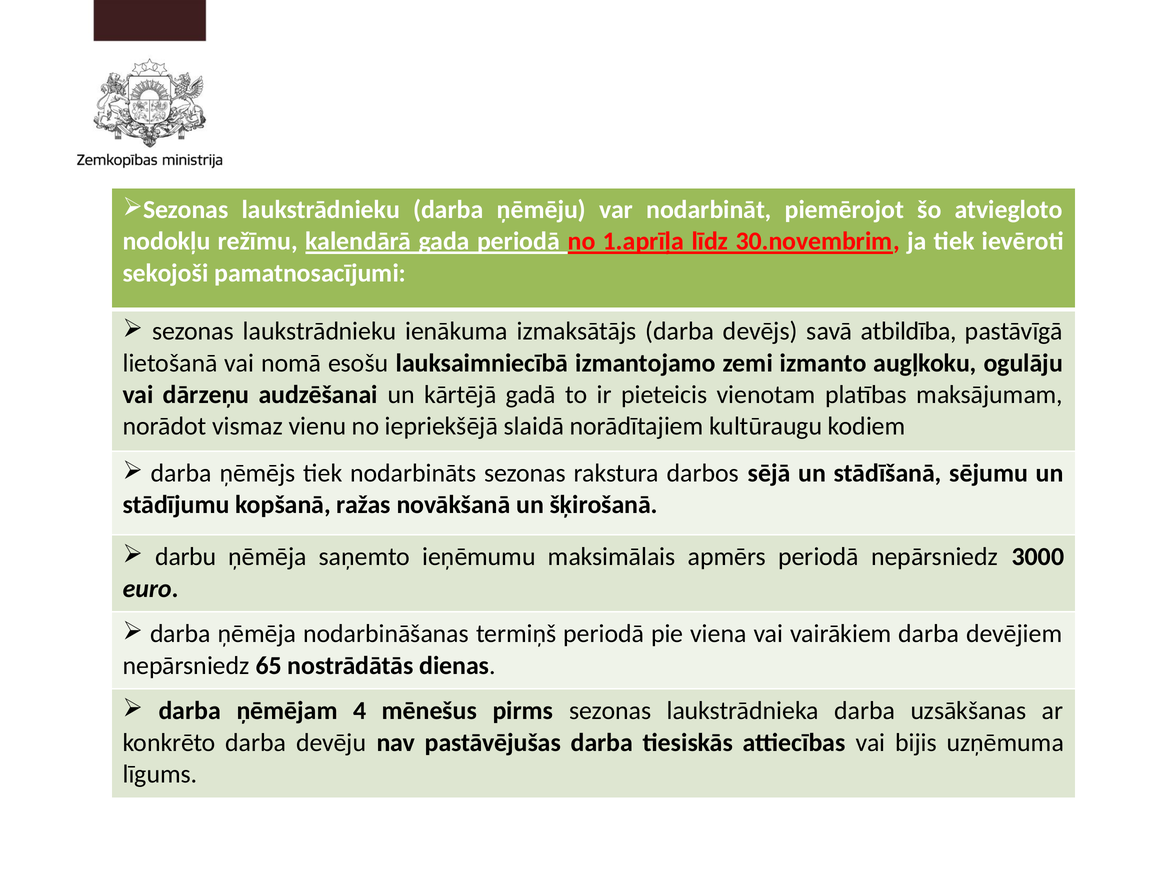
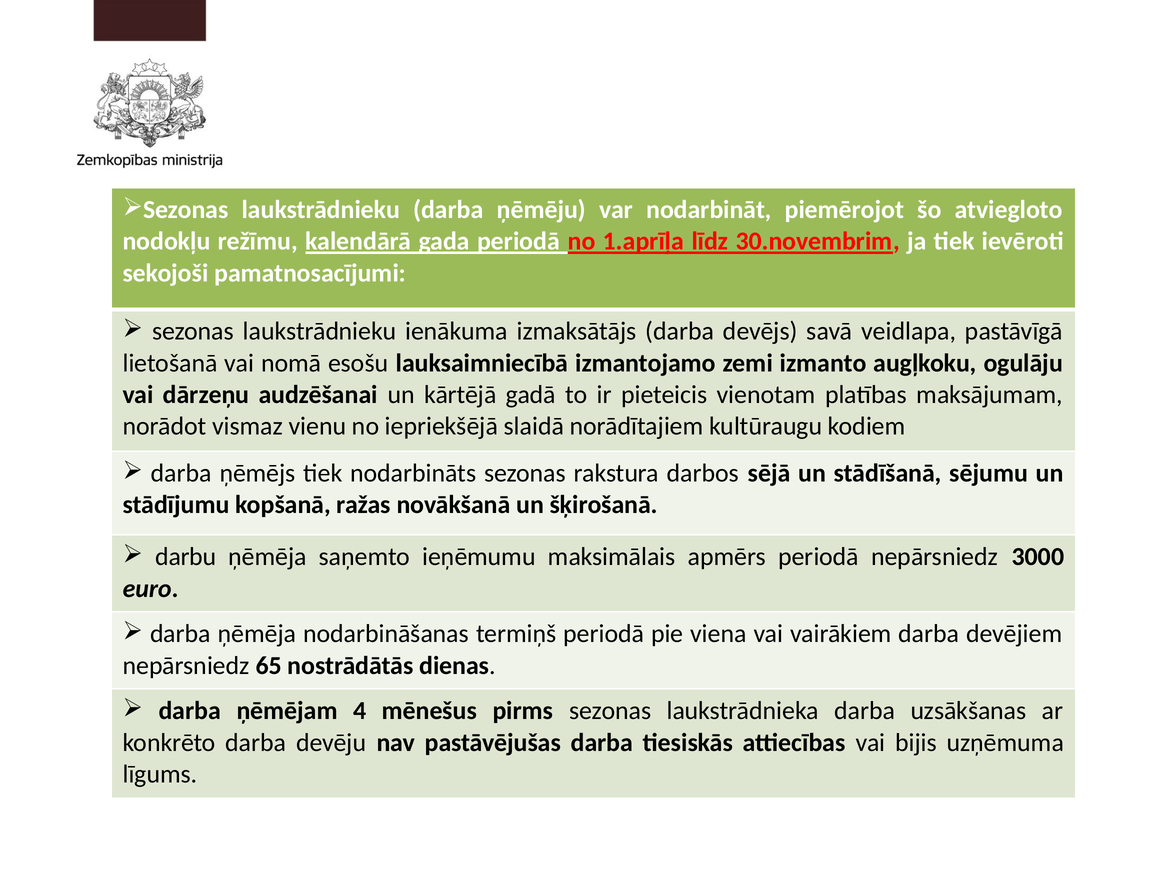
atbildība: atbildība -> veidlapa
